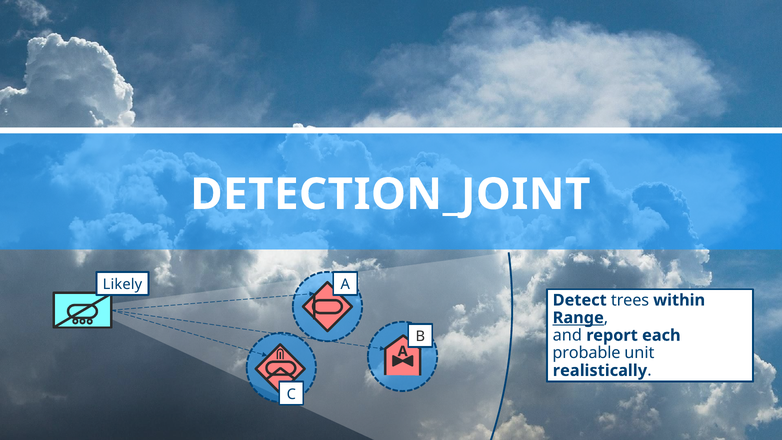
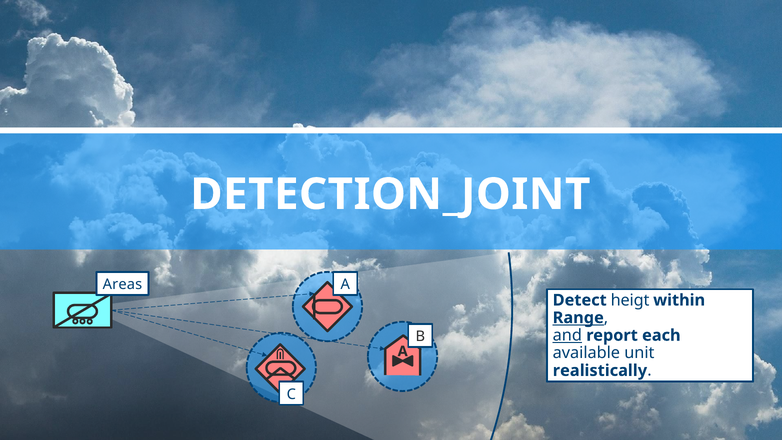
Likely: Likely -> Areas
trees: trees -> heigt
and underline: none -> present
probable: probable -> available
